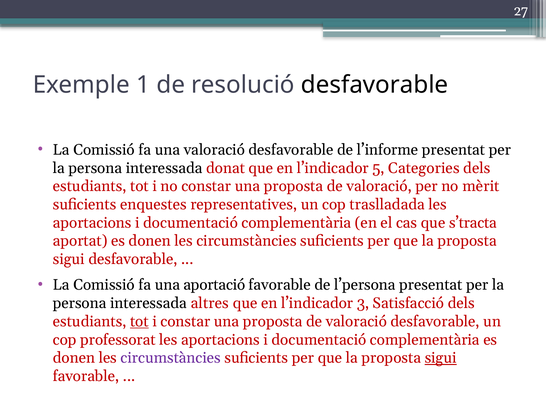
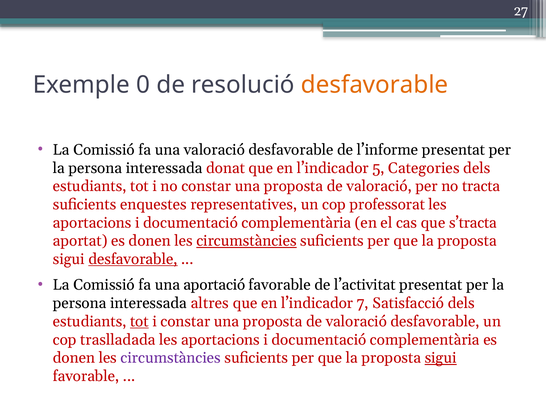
1: 1 -> 0
desfavorable at (375, 85) colour: black -> orange
mèrit: mèrit -> tracta
traslladada: traslladada -> professorat
circumstàncies at (247, 241) underline: none -> present
desfavorable at (133, 259) underline: none -> present
l’persona: l’persona -> l’activitat
3: 3 -> 7
professorat: professorat -> traslladada
